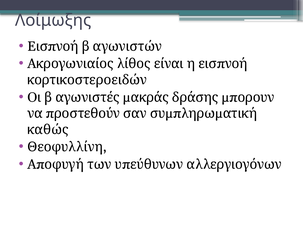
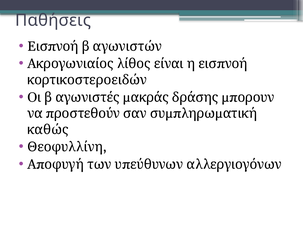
Λοίμωξης: Λοίμωξης -> Παθήσεις
